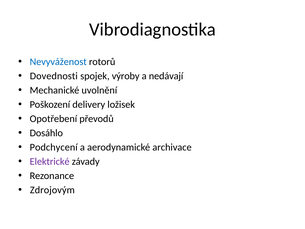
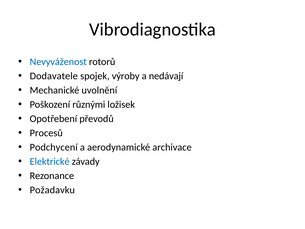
Dovednosti: Dovednosti -> Dodavatele
delivery: delivery -> různými
Dosáhlo: Dosáhlo -> Procesů
Elektrické colour: purple -> blue
Zdrojovým: Zdrojovým -> Požadavku
